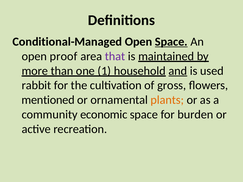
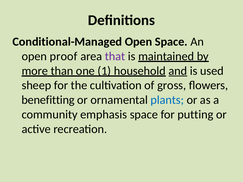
Space at (171, 42) underline: present -> none
rabbit: rabbit -> sheep
mentioned: mentioned -> benefitting
plants colour: orange -> blue
economic: economic -> emphasis
burden: burden -> putting
